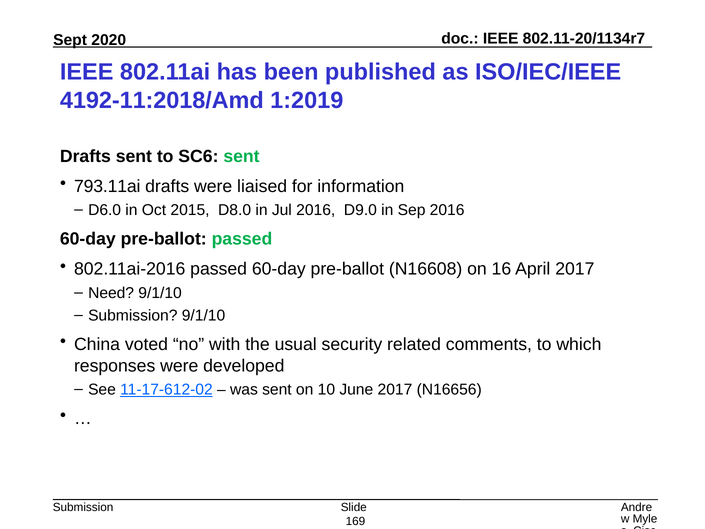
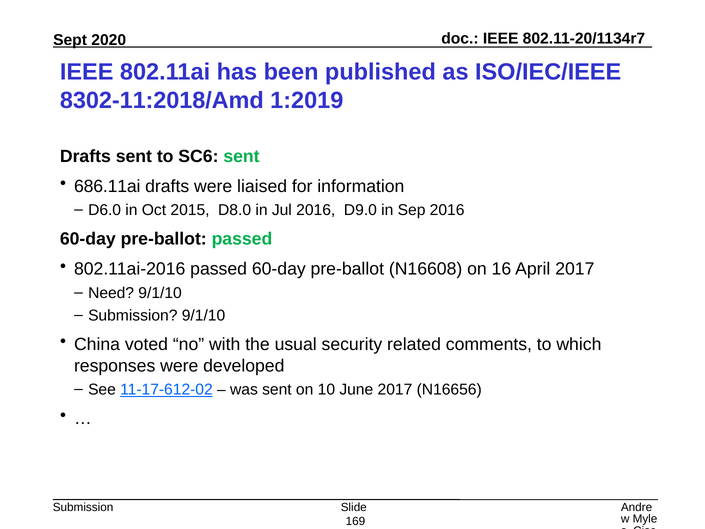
4192-11:2018/Amd: 4192-11:2018/Amd -> 8302-11:2018/Amd
793.11ai: 793.11ai -> 686.11ai
